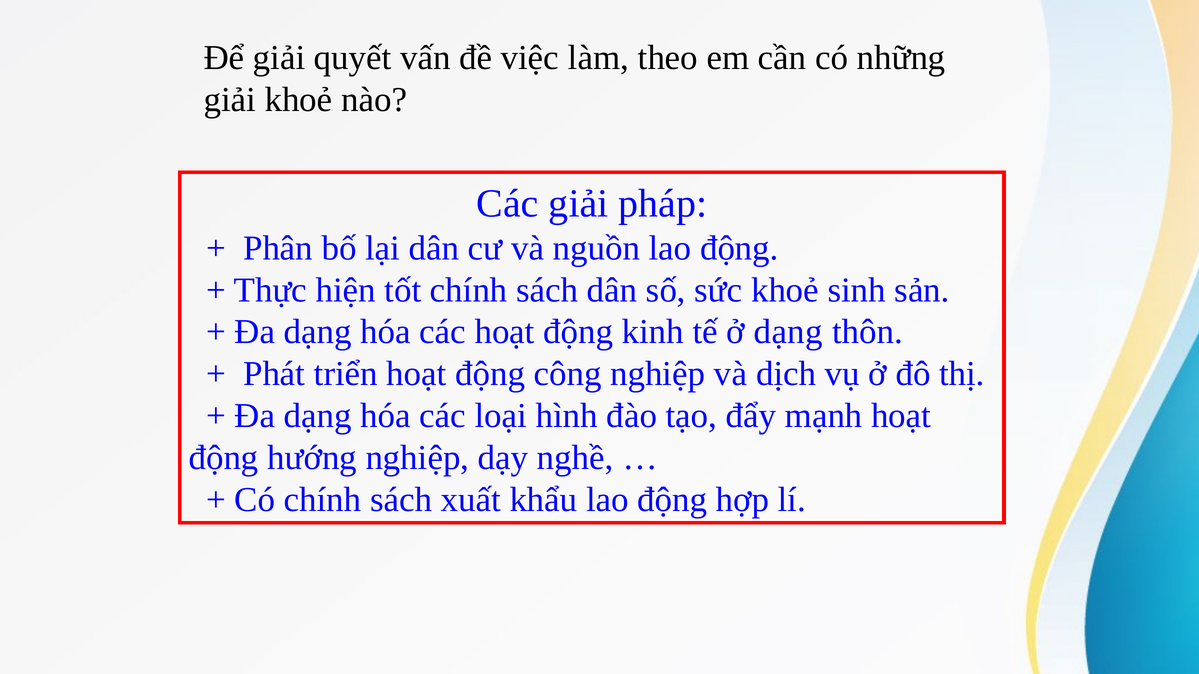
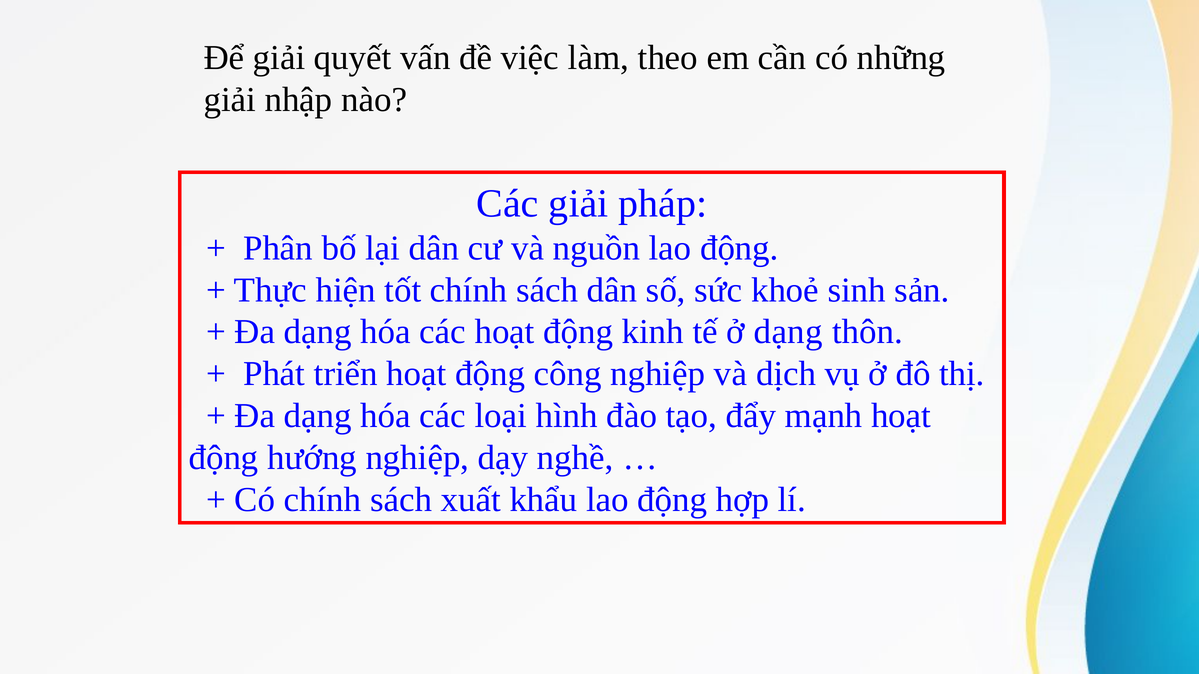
giải khoẻ: khoẻ -> nhập
